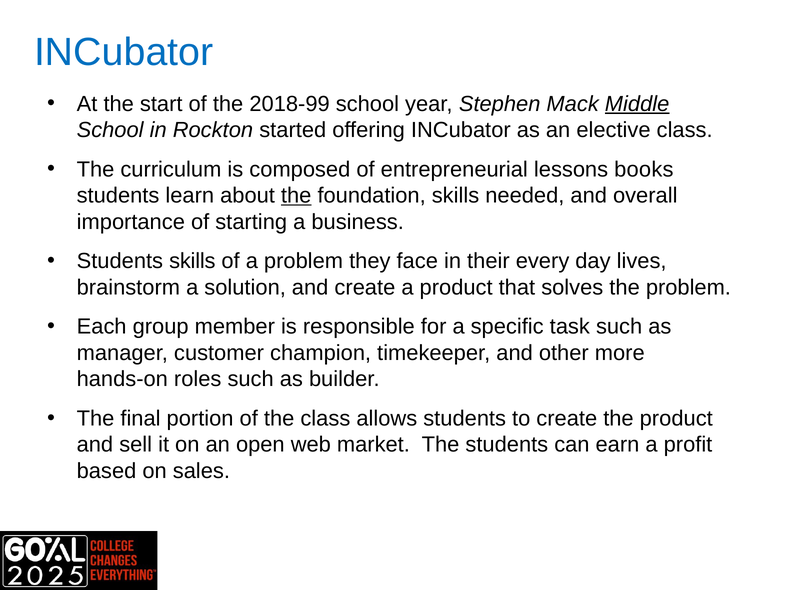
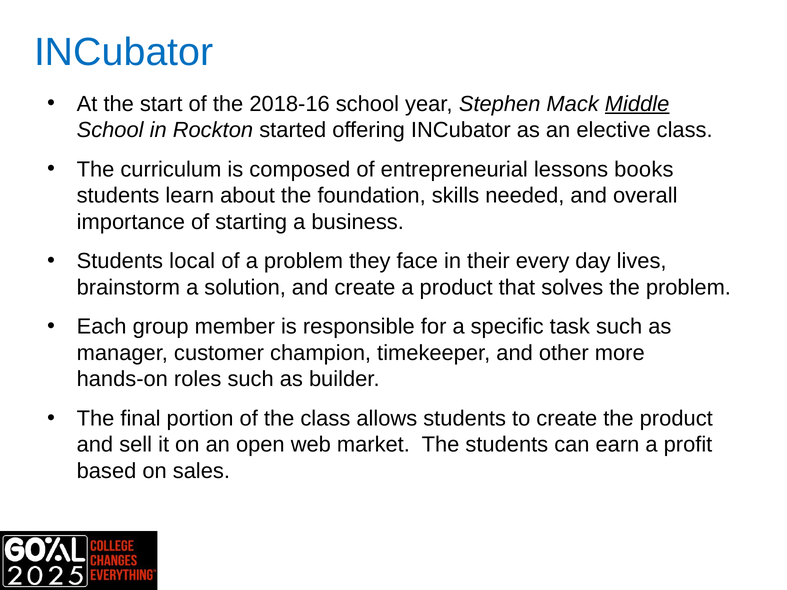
2018-99: 2018-99 -> 2018-16
the at (296, 196) underline: present -> none
Students skills: skills -> local
